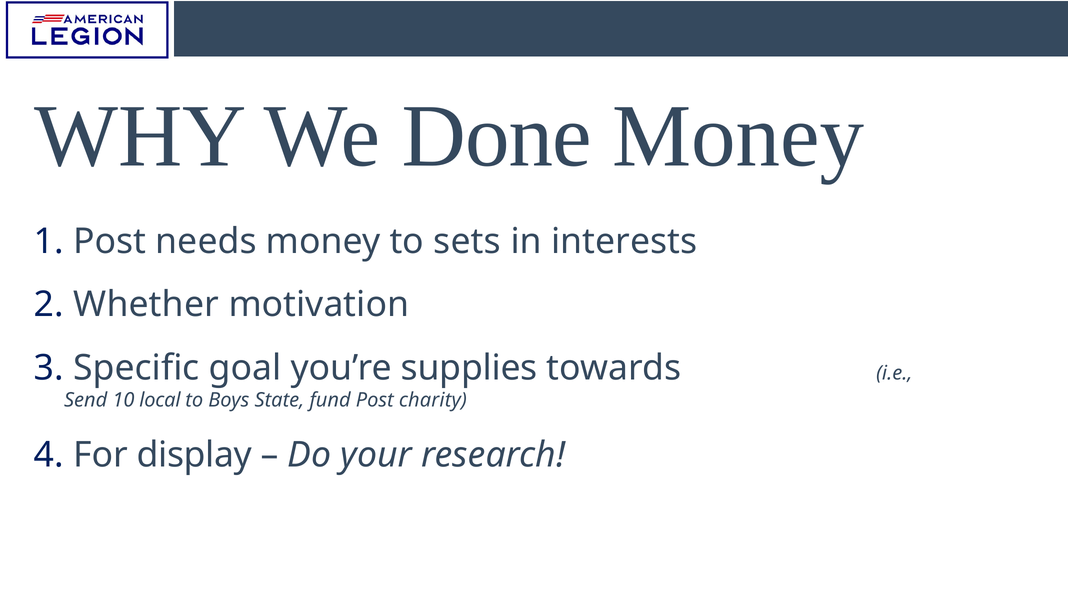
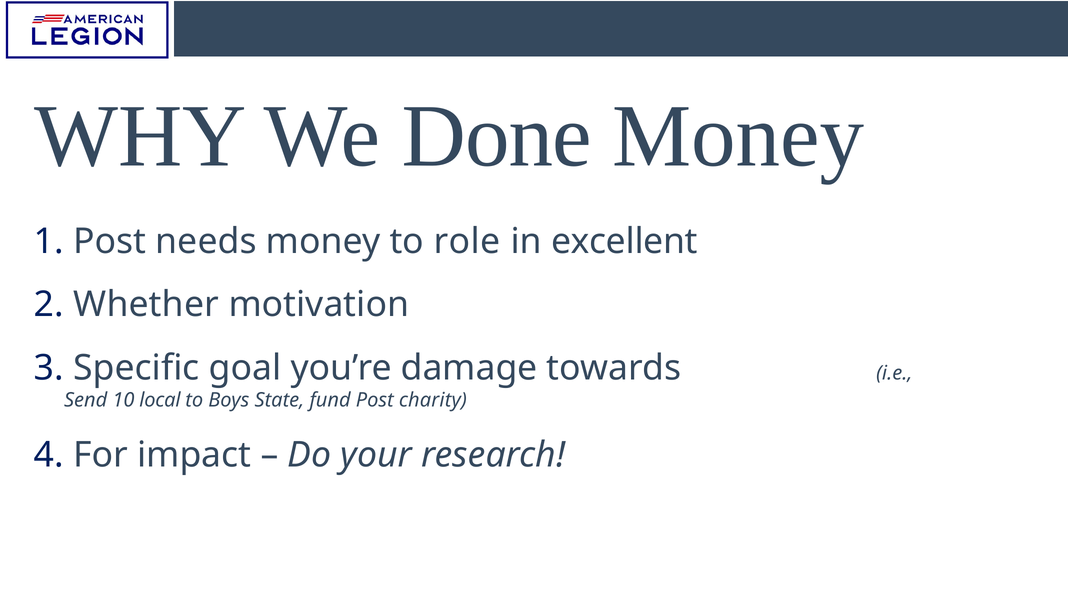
sets: sets -> role
interests: interests -> excellent
supplies: supplies -> damage
display: display -> impact
